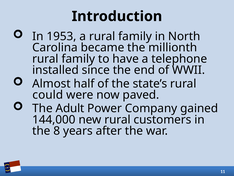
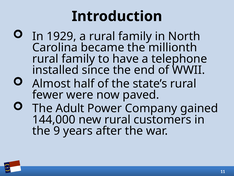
1953: 1953 -> 1929
could: could -> fewer
8: 8 -> 9
